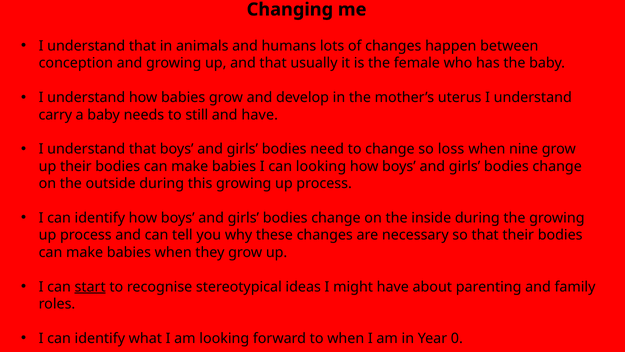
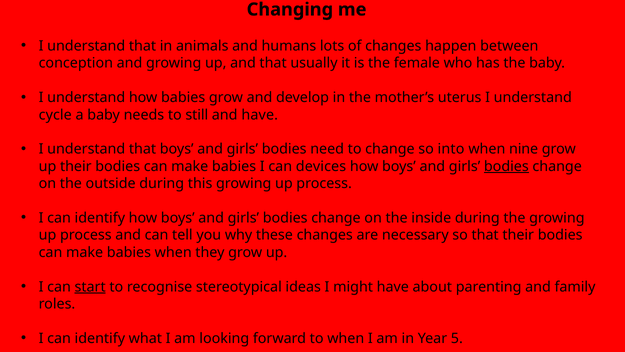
carry: carry -> cycle
loss: loss -> into
can looking: looking -> devices
bodies at (506, 166) underline: none -> present
0: 0 -> 5
